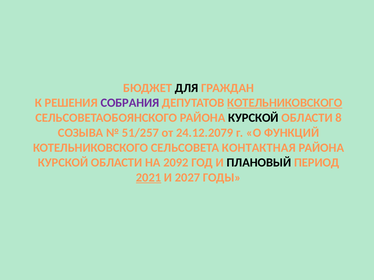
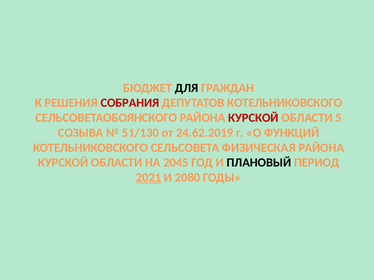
СОБРАНИЯ colour: purple -> red
КОТЕЛЬНИКОВСКОГО at (285, 103) underline: present -> none
КУРСКОЙ at (253, 118) colour: black -> red
8: 8 -> 5
51/257: 51/257 -> 51/130
24.12.2079: 24.12.2079 -> 24.62.2019
КОНТАКТНАЯ: КОНТАКТНАЯ -> ФИЗИЧЕСКАЯ
2092: 2092 -> 2045
2027: 2027 -> 2080
